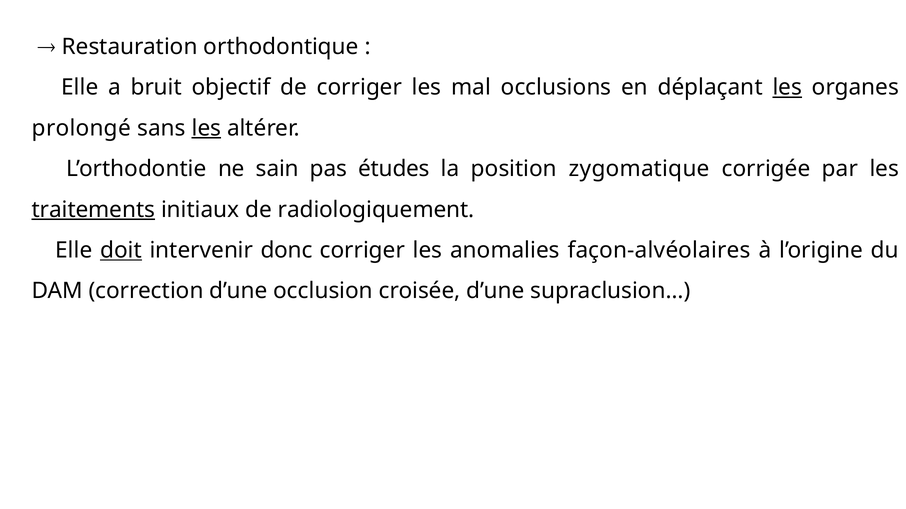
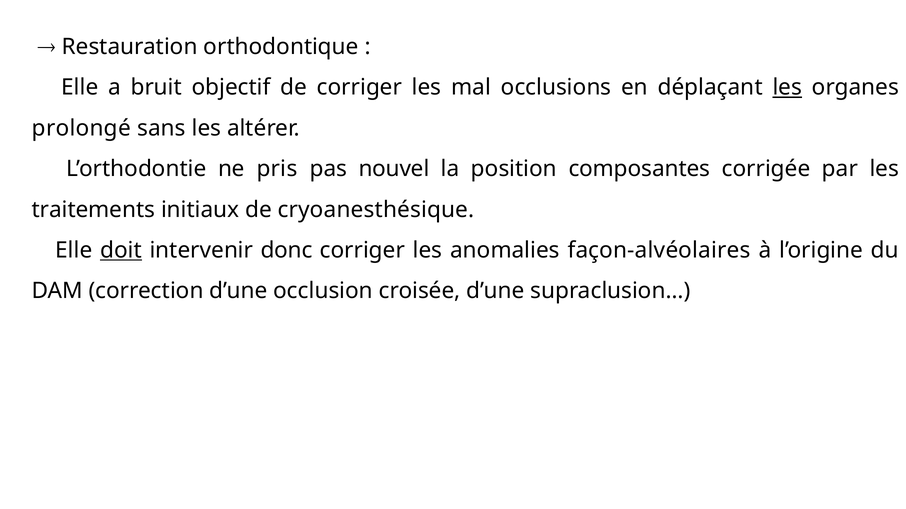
les at (206, 128) underline: present -> none
sain: sain -> pris
études: études -> nouvel
zygomatique: zygomatique -> composantes
traitements underline: present -> none
radiologiquement: radiologiquement -> cryoanesthésique
